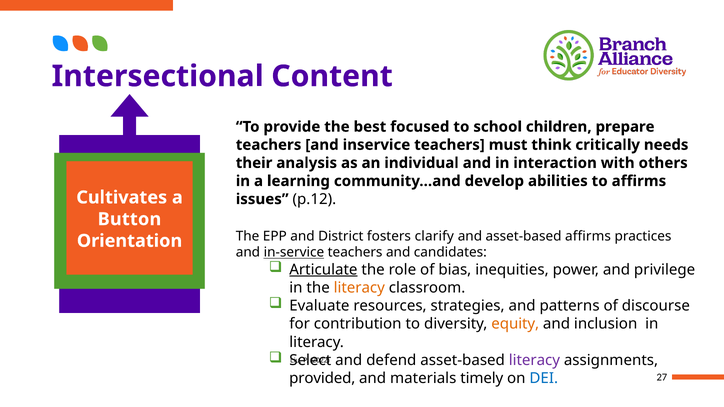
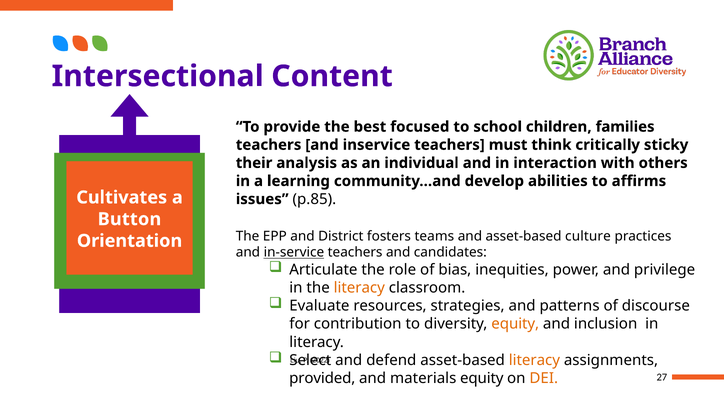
prepare: prepare -> families
needs: needs -> sticky
p.12: p.12 -> p.85
clarify: clarify -> teams
asset-based affirms: affirms -> culture
Articulate underline: present -> none
literacy at (534, 360) colour: purple -> orange
materials timely: timely -> equity
DEI colour: blue -> orange
